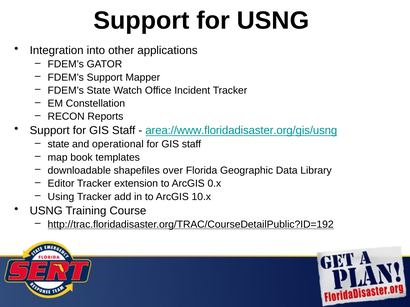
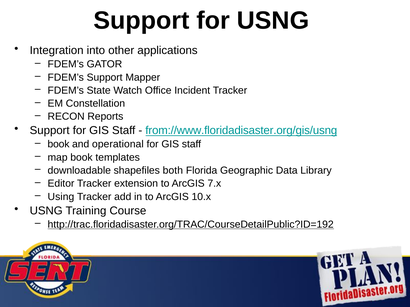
area://www.floridadisaster.org/gis/usng: area://www.floridadisaster.org/gis/usng -> from://www.floridadisaster.org/gis/usng
state at (59, 144): state -> book
over: over -> both
0.x: 0.x -> 7.x
